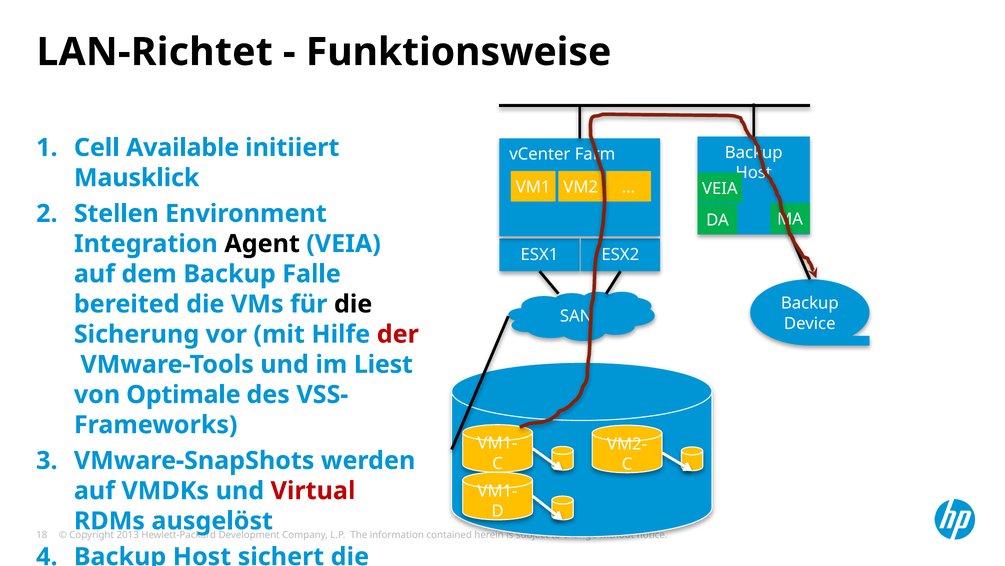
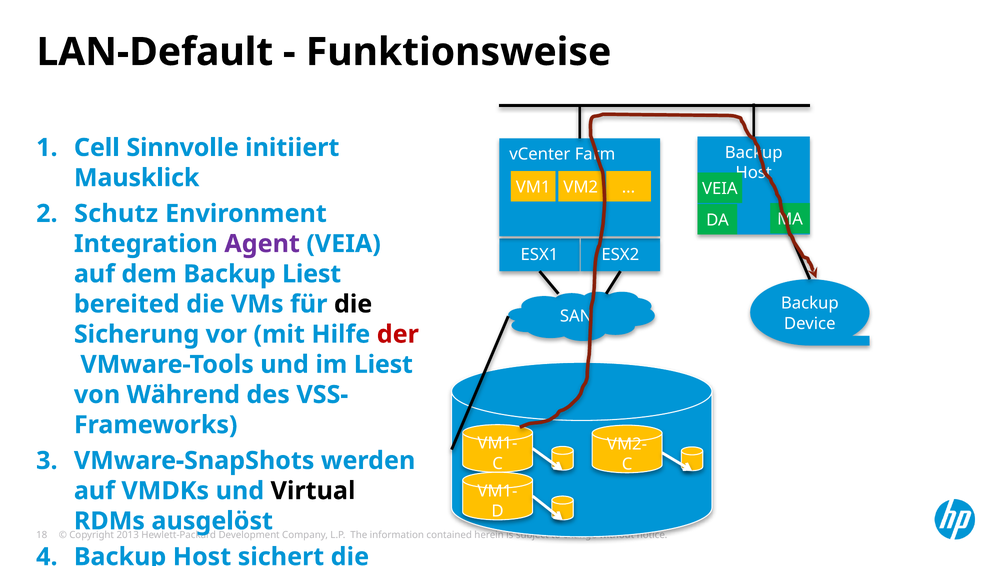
LAN-Richtet: LAN-Richtet -> LAN-Default
Available: Available -> Sinnvolle
Stellen: Stellen -> Schutz
Agent colour: black -> purple
Backup Falle: Falle -> Liest
Optimale: Optimale -> Während
Virtual colour: red -> black
